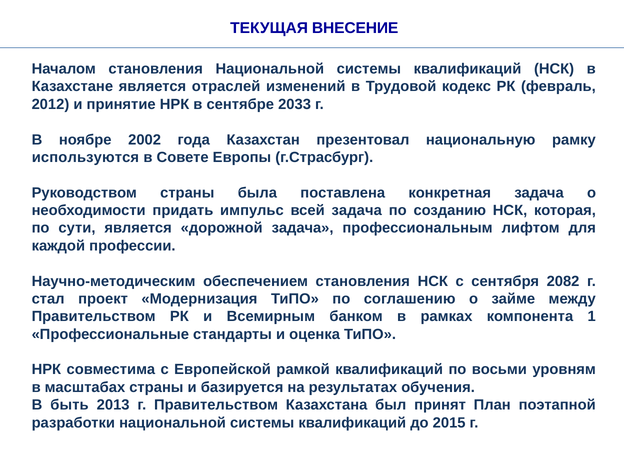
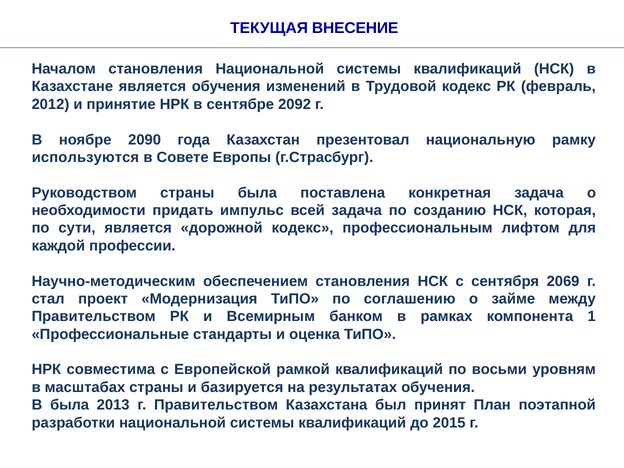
является отраслей: отраслей -> обучения
2033: 2033 -> 2092
2002: 2002 -> 2090
дорожной задача: задача -> кодекс
2082: 2082 -> 2069
В быть: быть -> была
